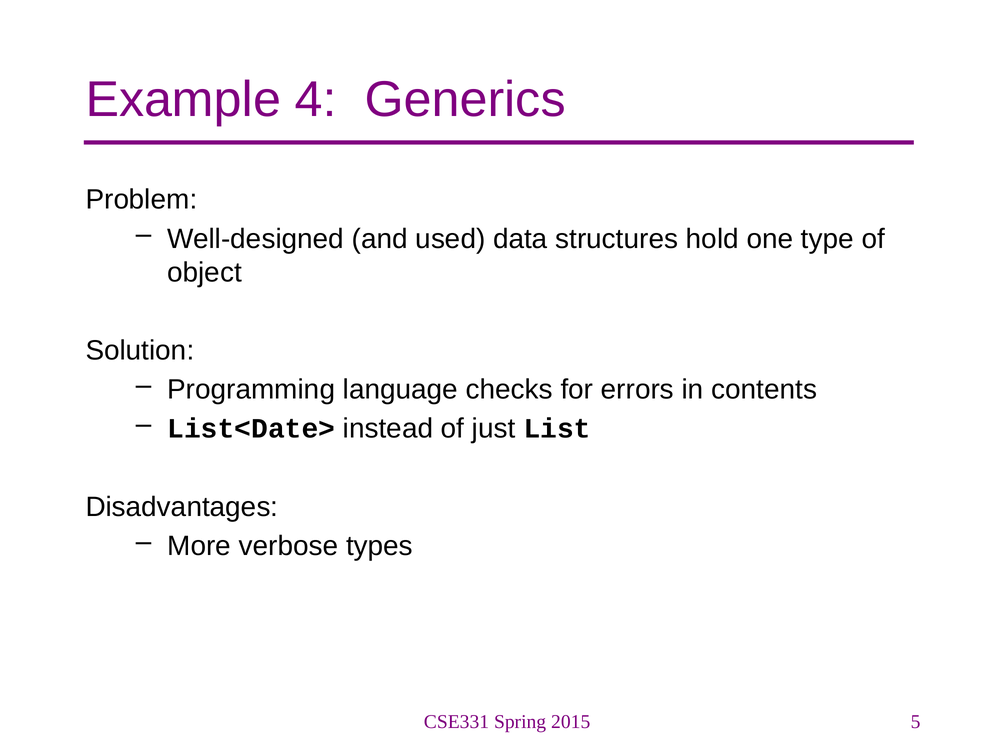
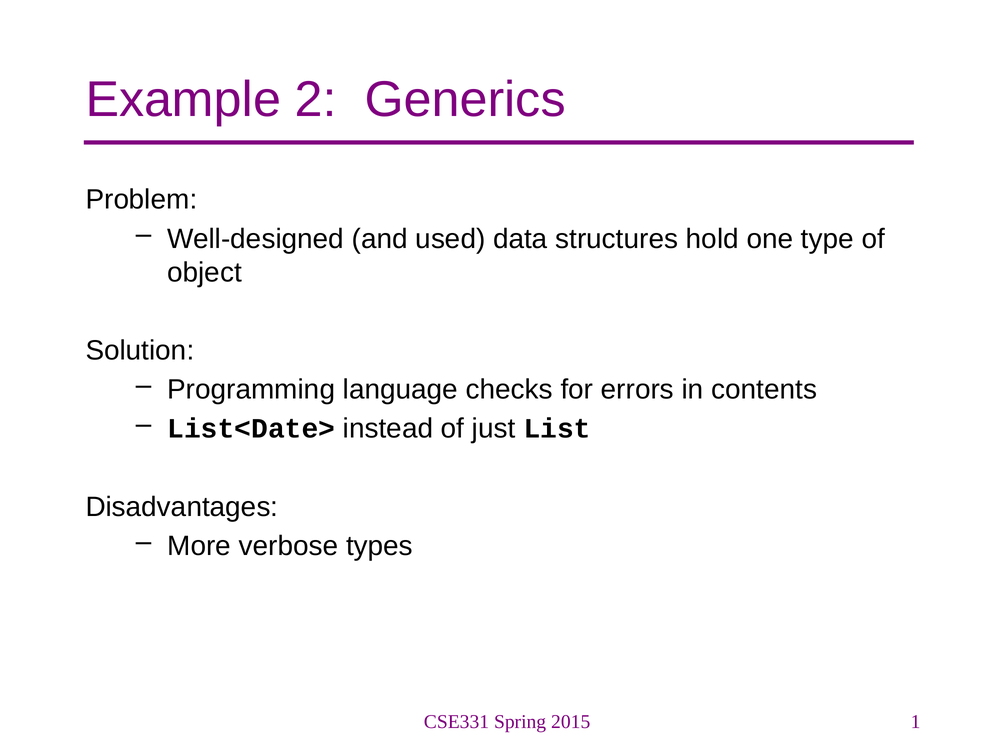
4: 4 -> 2
5: 5 -> 1
